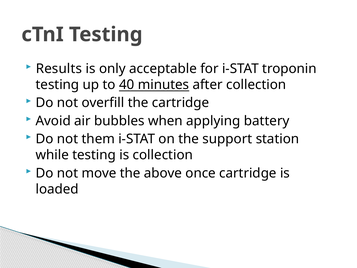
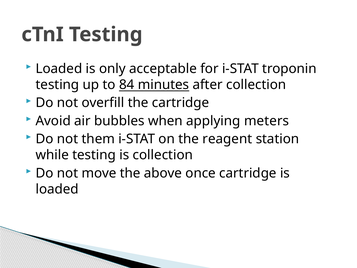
Results at (59, 69): Results -> Loaded
40: 40 -> 84
battery: battery -> meters
support: support -> reagent
